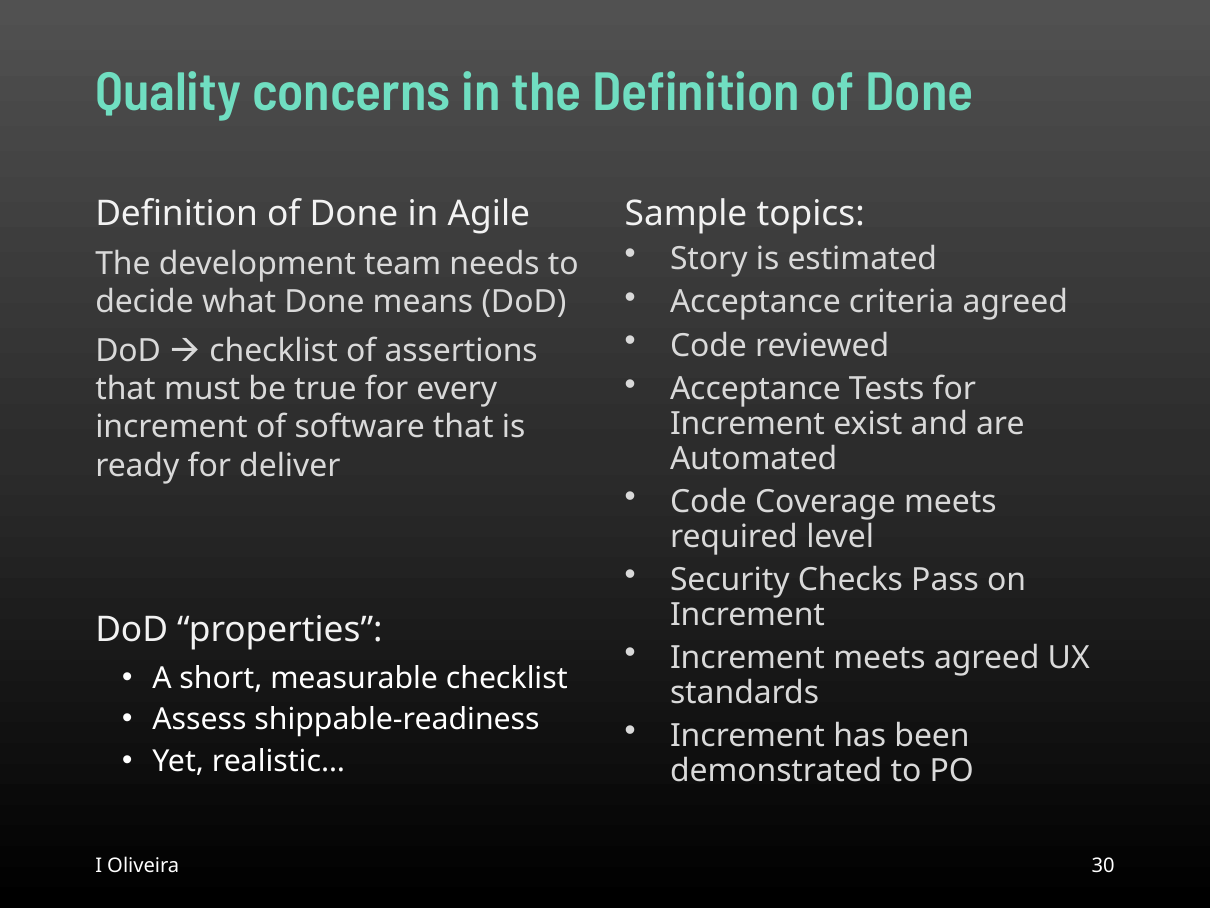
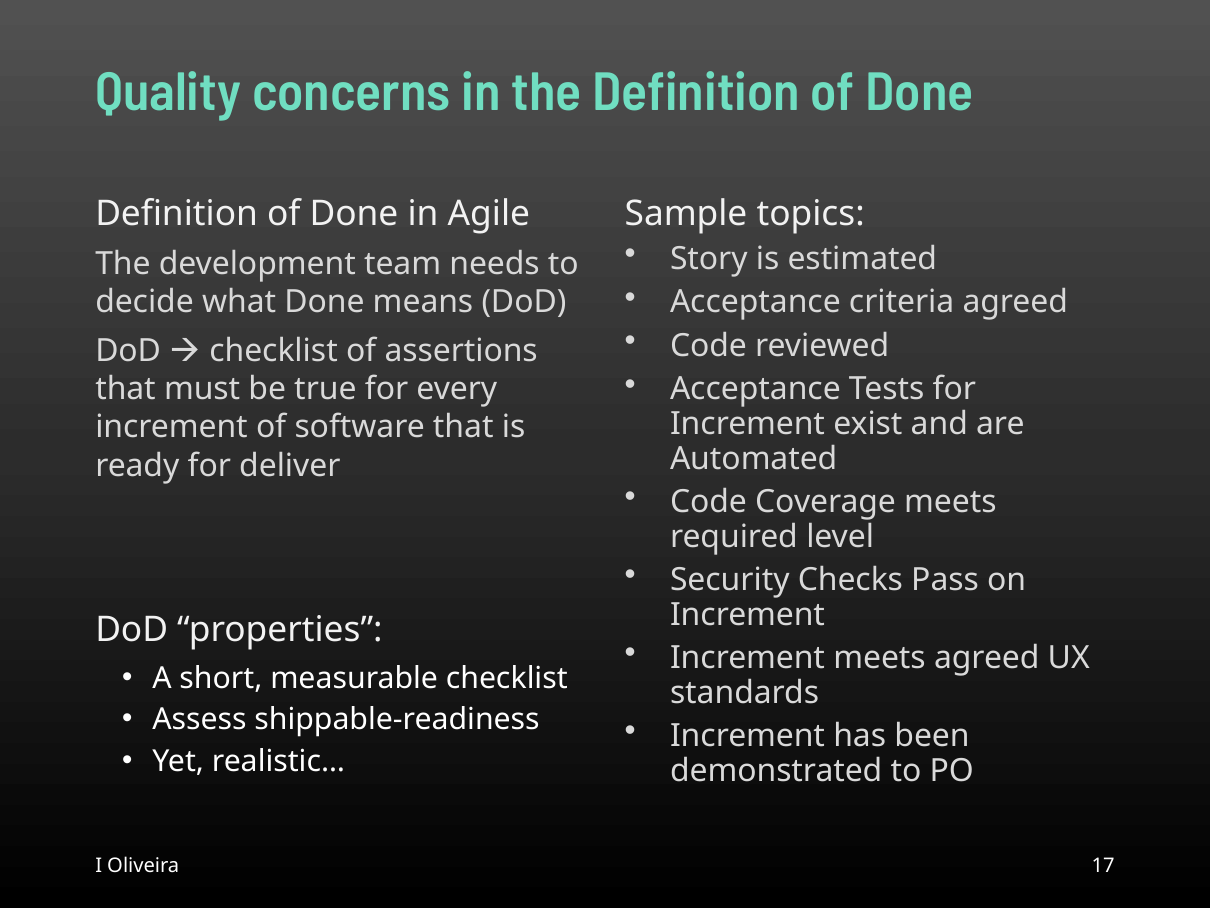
30: 30 -> 17
